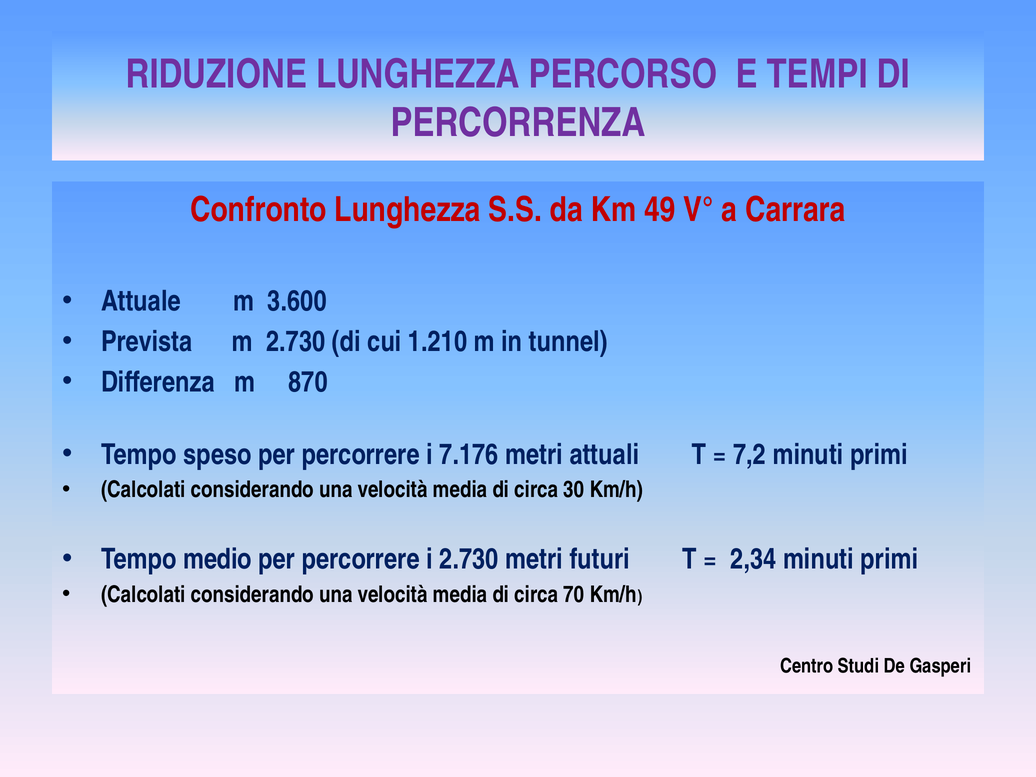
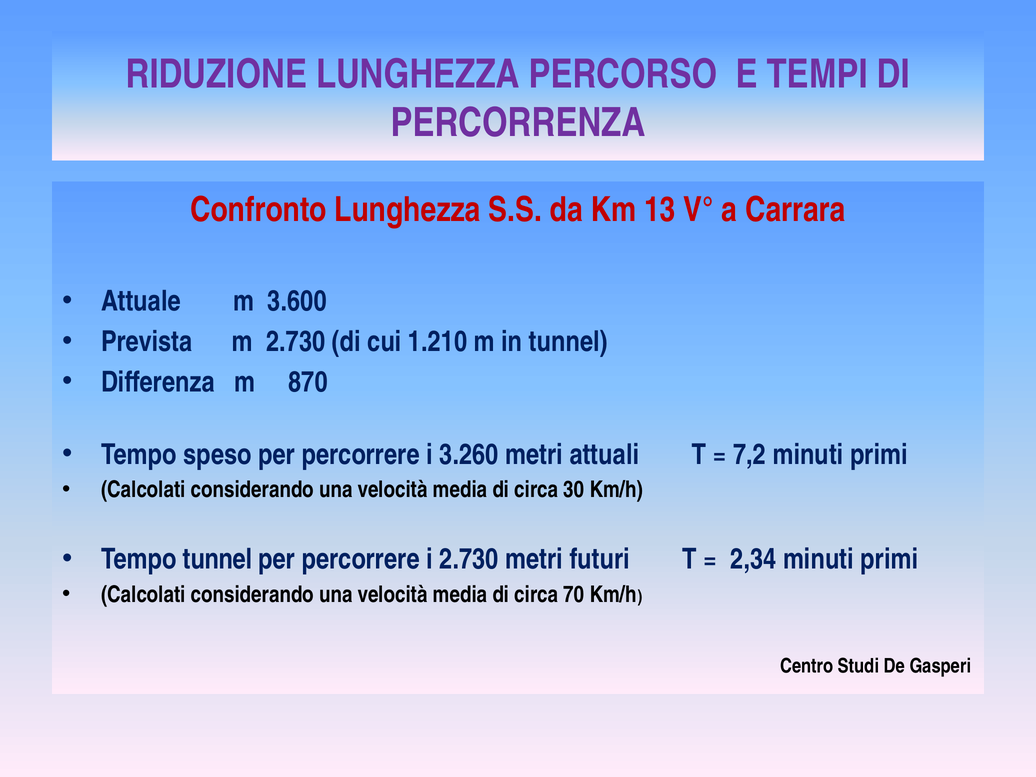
49: 49 -> 13
7.176: 7.176 -> 3.260
Tempo medio: medio -> tunnel
